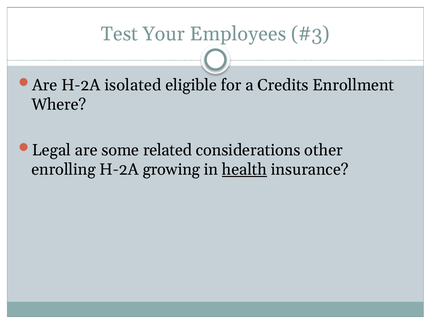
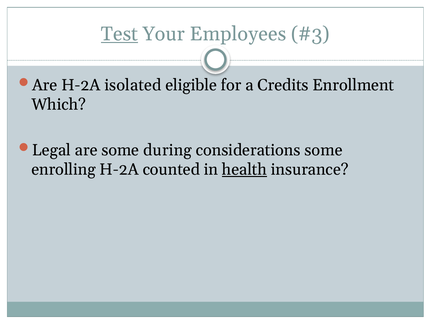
Test underline: none -> present
Where: Where -> Which
related: related -> during
considerations other: other -> some
growing: growing -> counted
